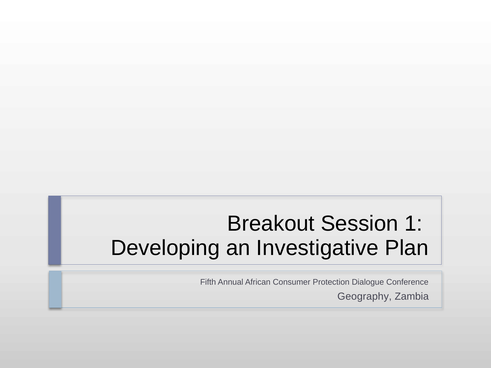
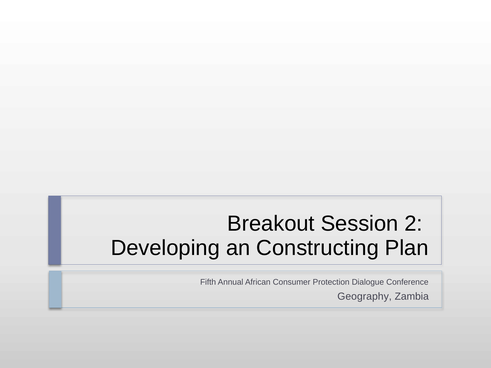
1: 1 -> 2
Investigative: Investigative -> Constructing
